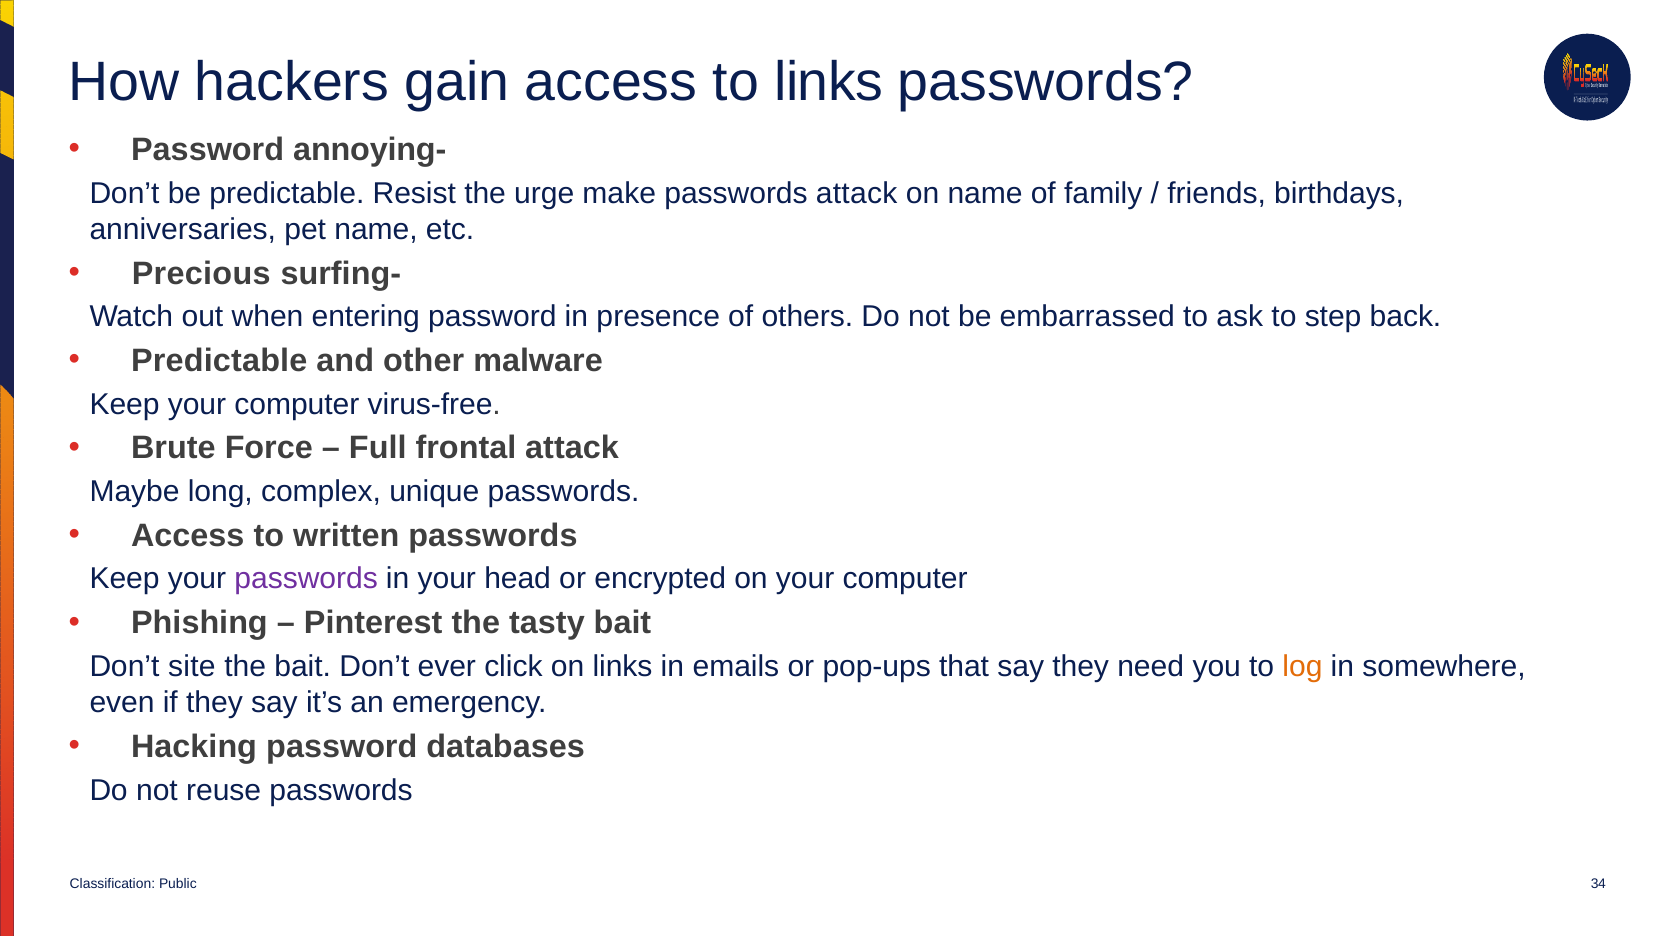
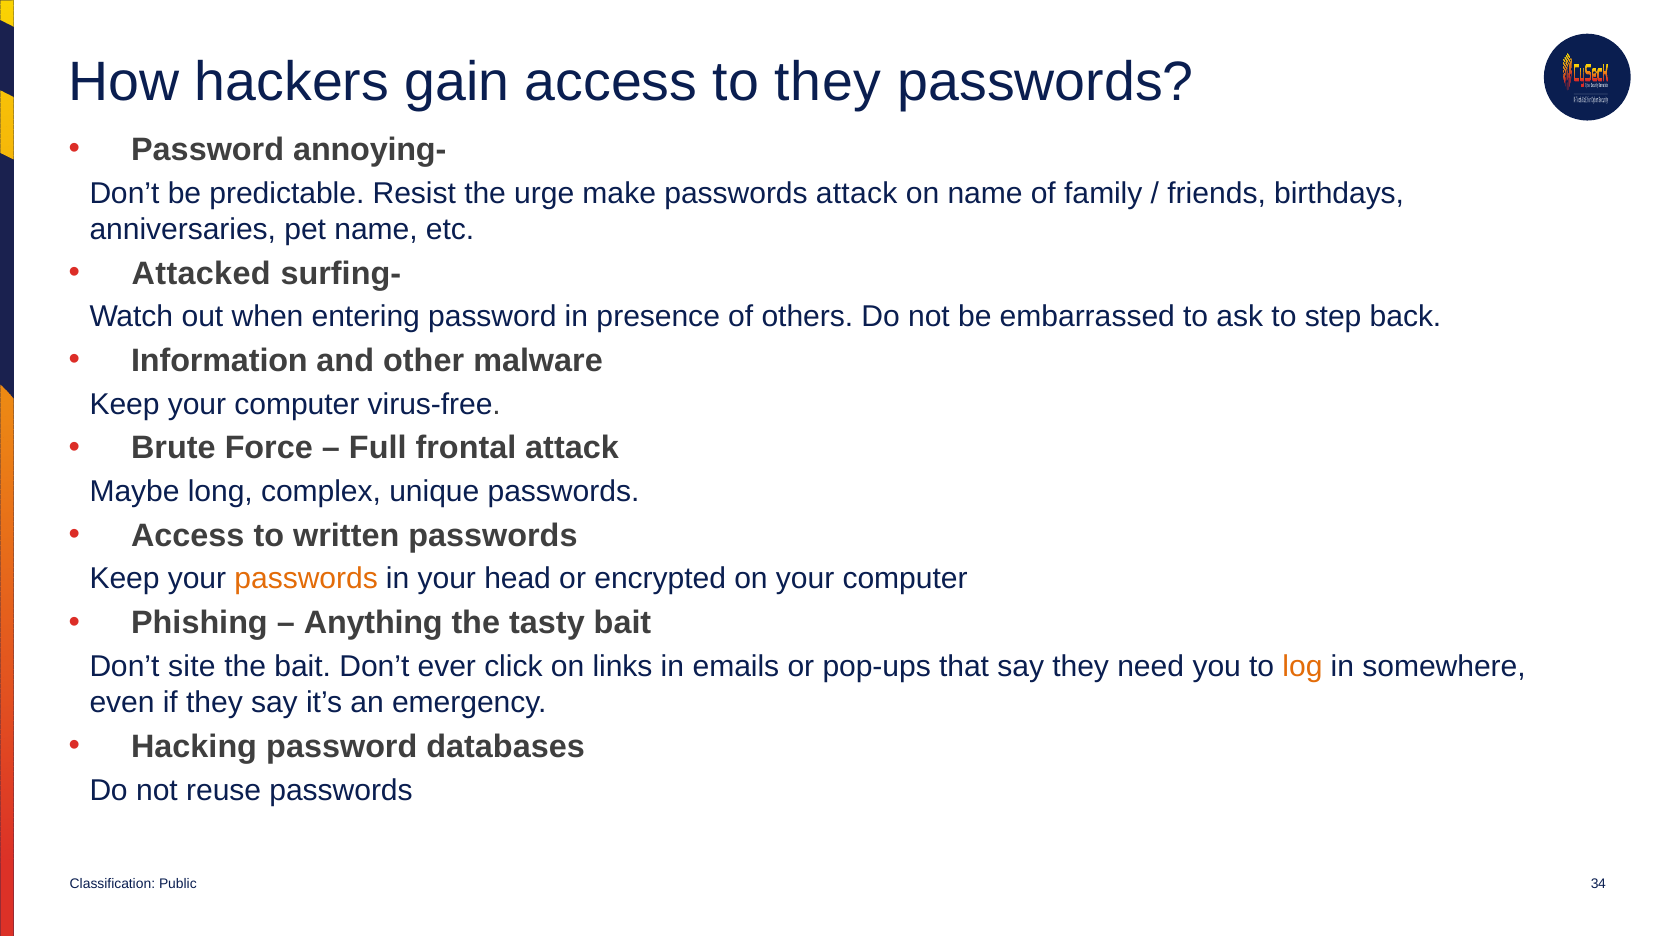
to links: links -> they
Precious: Precious -> Attacked
Predictable at (219, 361): Predictable -> Information
passwords at (306, 579) colour: purple -> orange
Pinterest: Pinterest -> Anything
